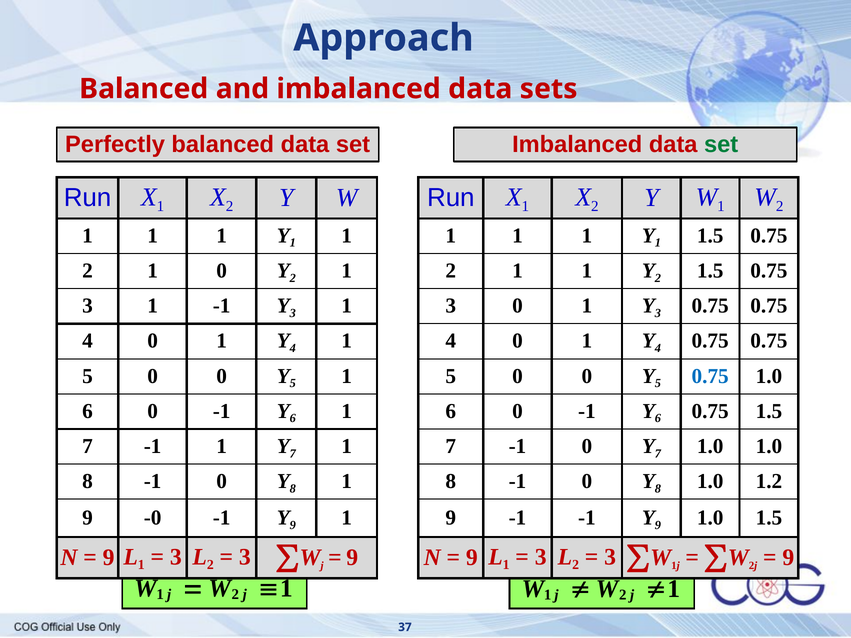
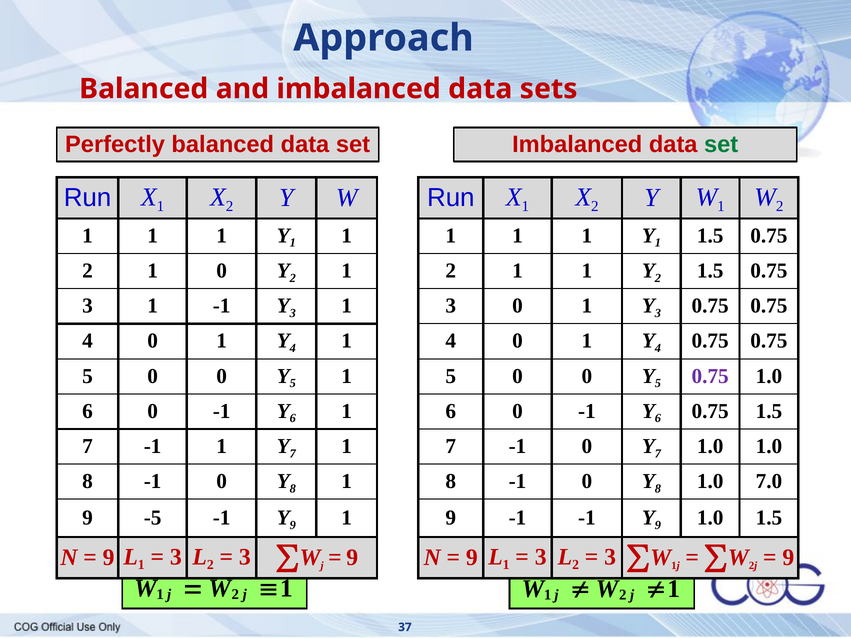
0.75 at (710, 376) colour: blue -> purple
1.2: 1.2 -> 7.0
-0: -0 -> -5
